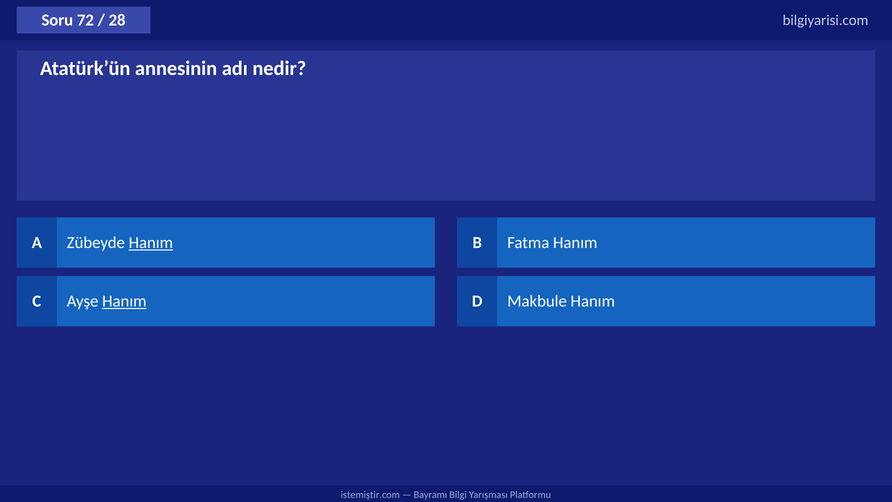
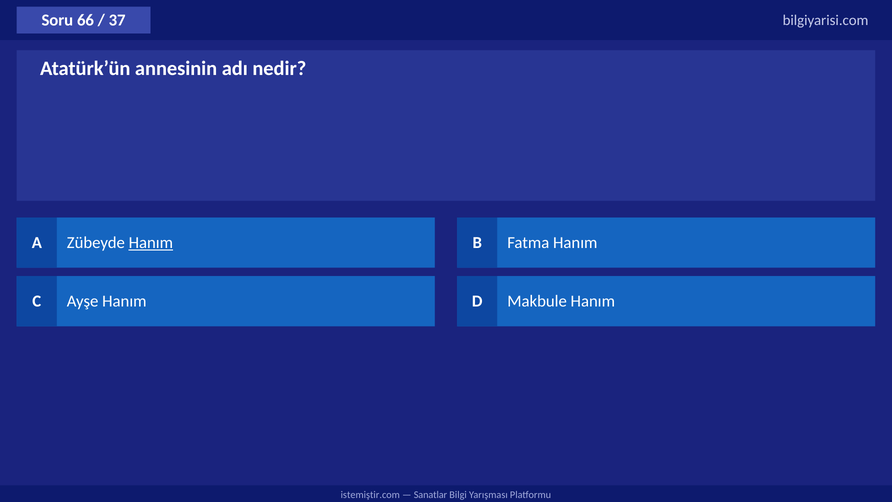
72: 72 -> 66
28: 28 -> 37
Hanım at (124, 301) underline: present -> none
Bayramı: Bayramı -> Sanatlar
